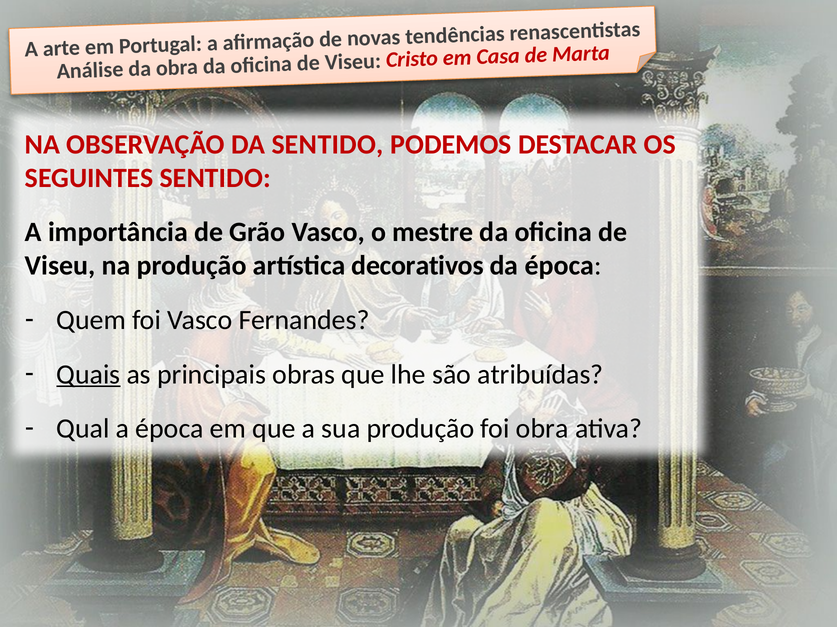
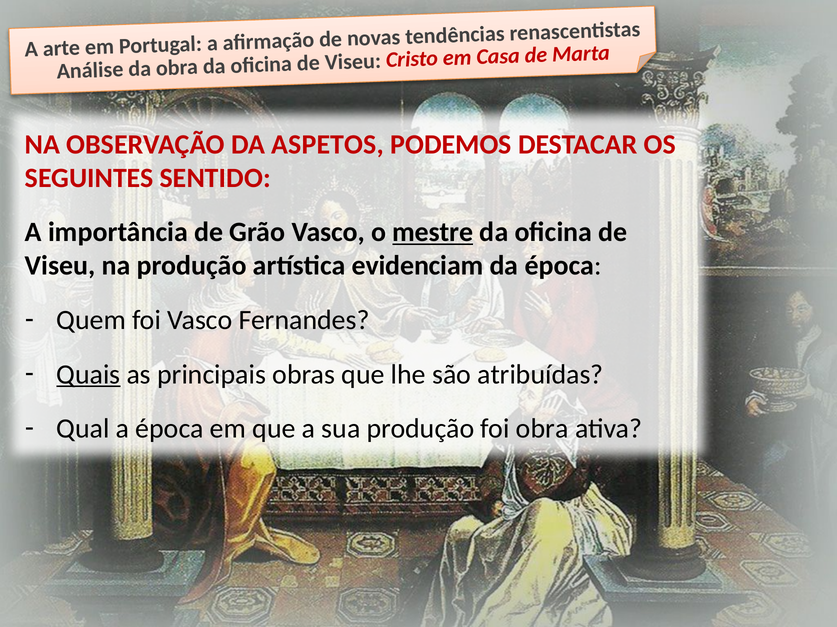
DA SENTIDO: SENTIDO -> ASPETOS
mestre underline: none -> present
decorativos: decorativos -> evidenciam
